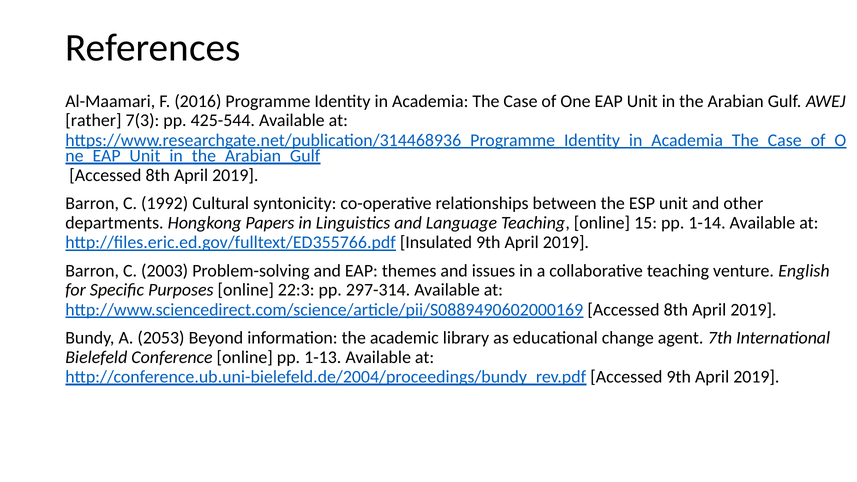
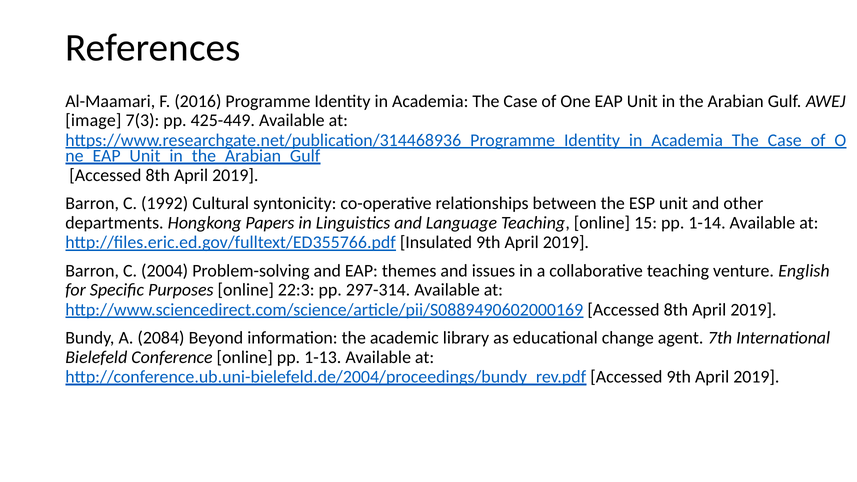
rather: rather -> image
425-544: 425-544 -> 425-449
2003: 2003 -> 2004
2053: 2053 -> 2084
